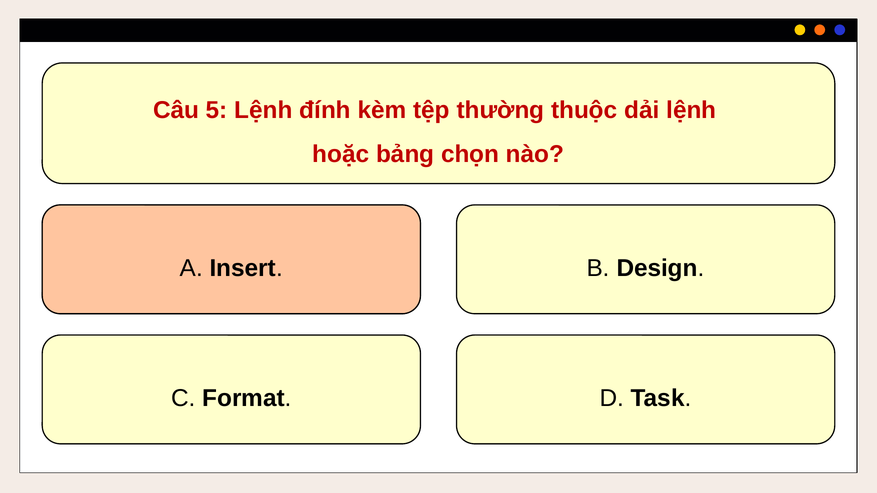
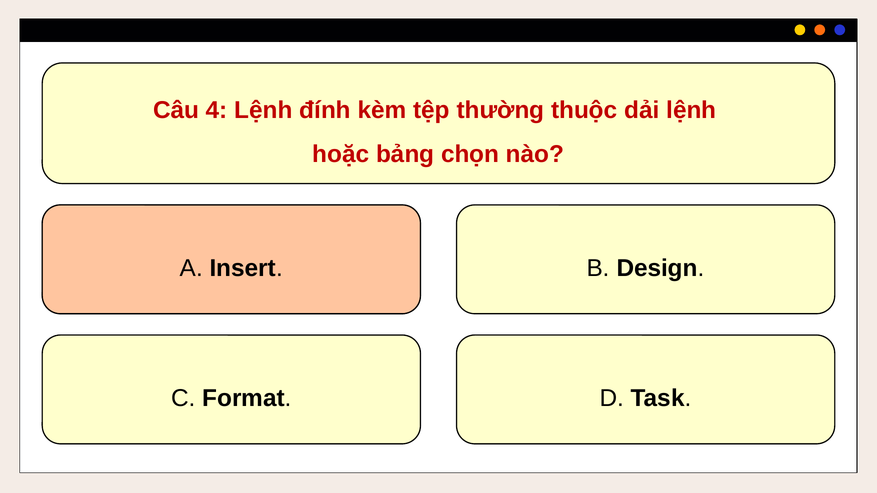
5: 5 -> 4
